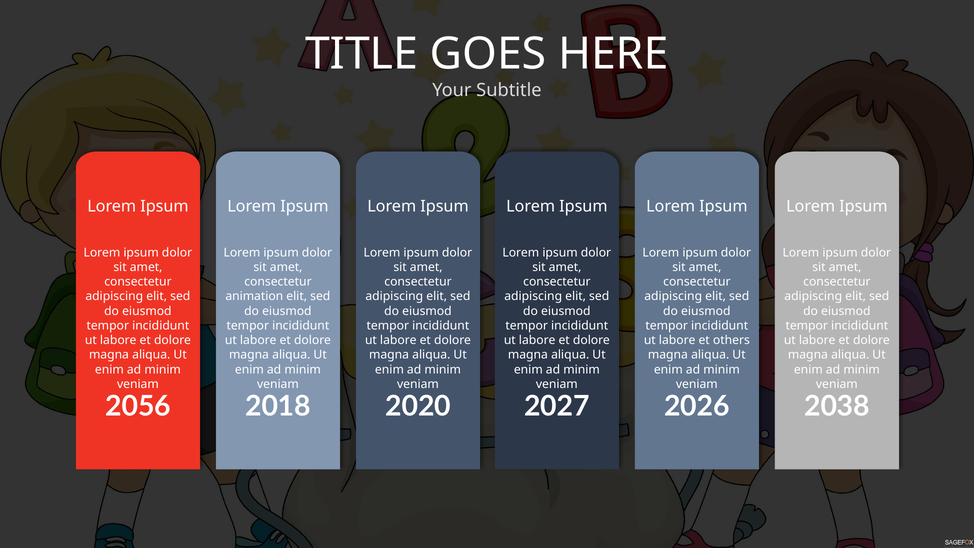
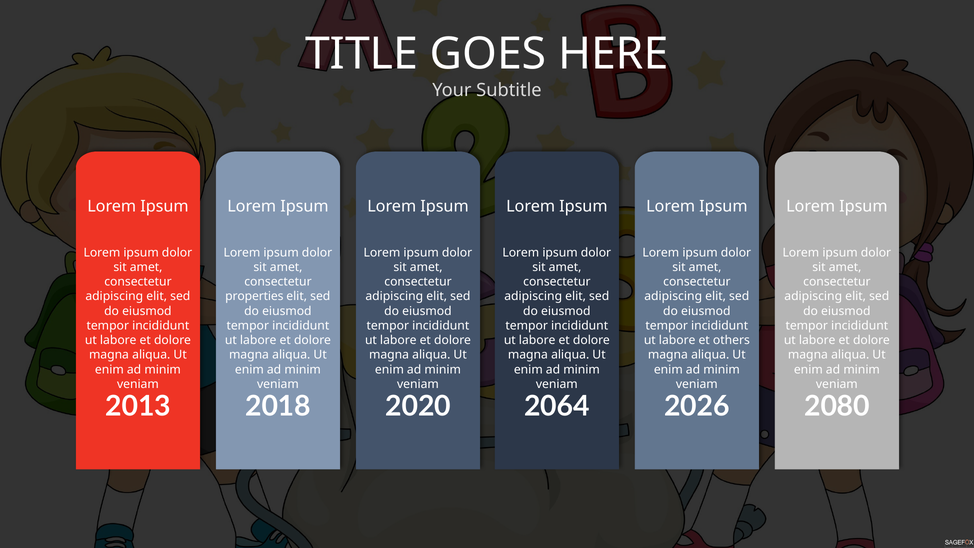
animation: animation -> properties
2056: 2056 -> 2013
2027: 2027 -> 2064
2038: 2038 -> 2080
